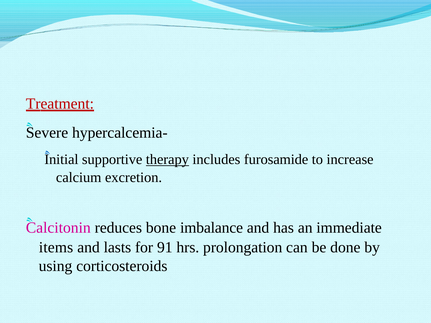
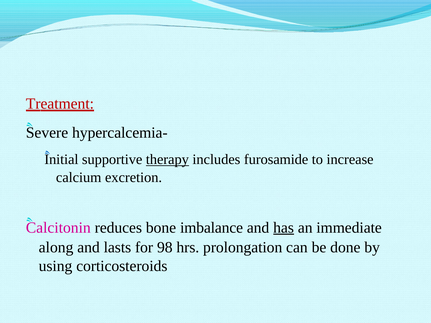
has underline: none -> present
items: items -> along
91: 91 -> 98
